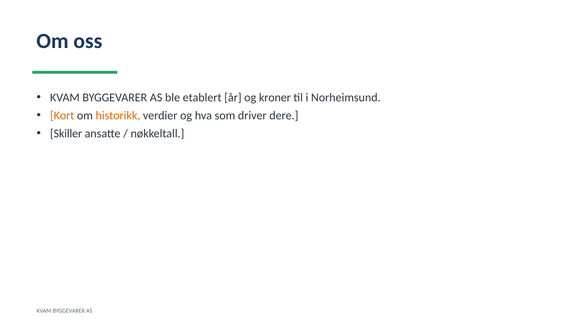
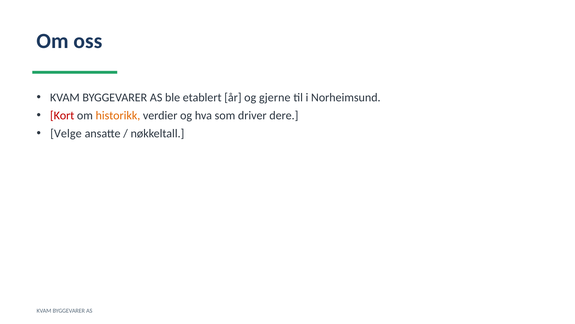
kroner: kroner -> gjerne
Kort colour: orange -> red
Skiller: Skiller -> Velge
